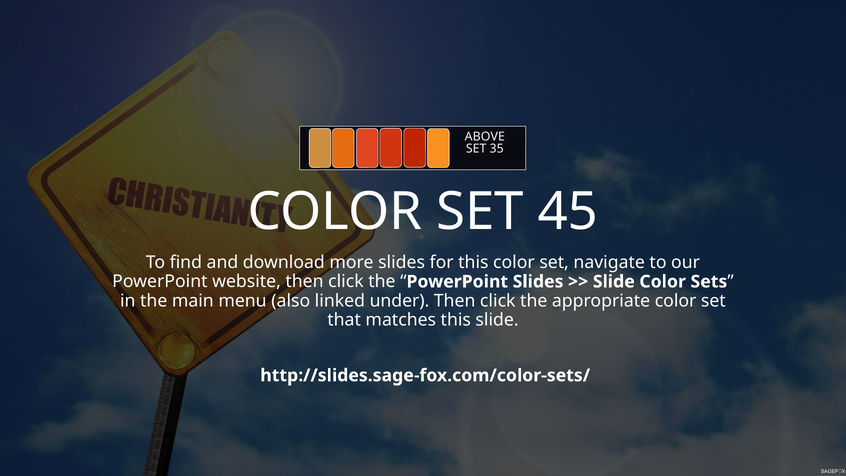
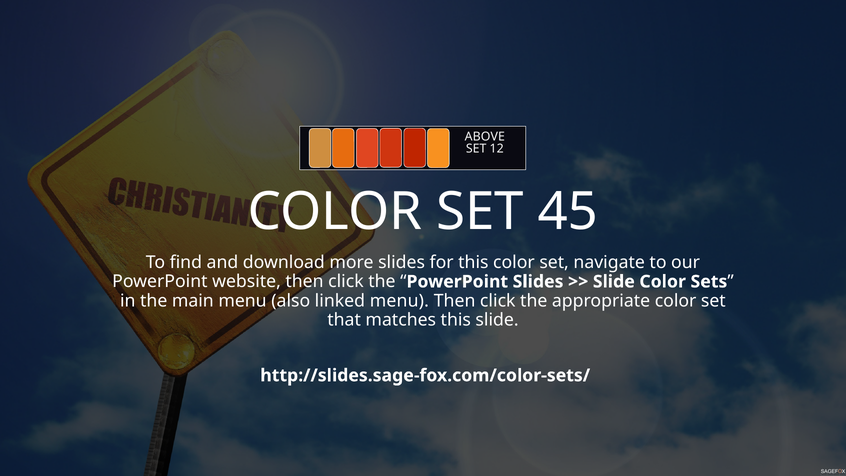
35: 35 -> 12
linked under: under -> menu
